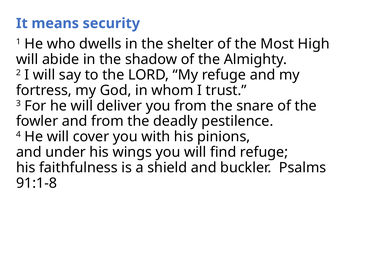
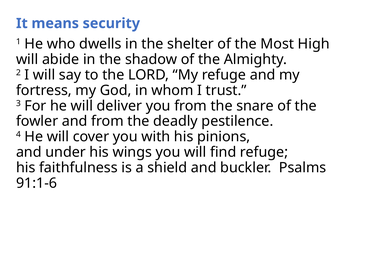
91:1-8: 91:1-8 -> 91:1-6
